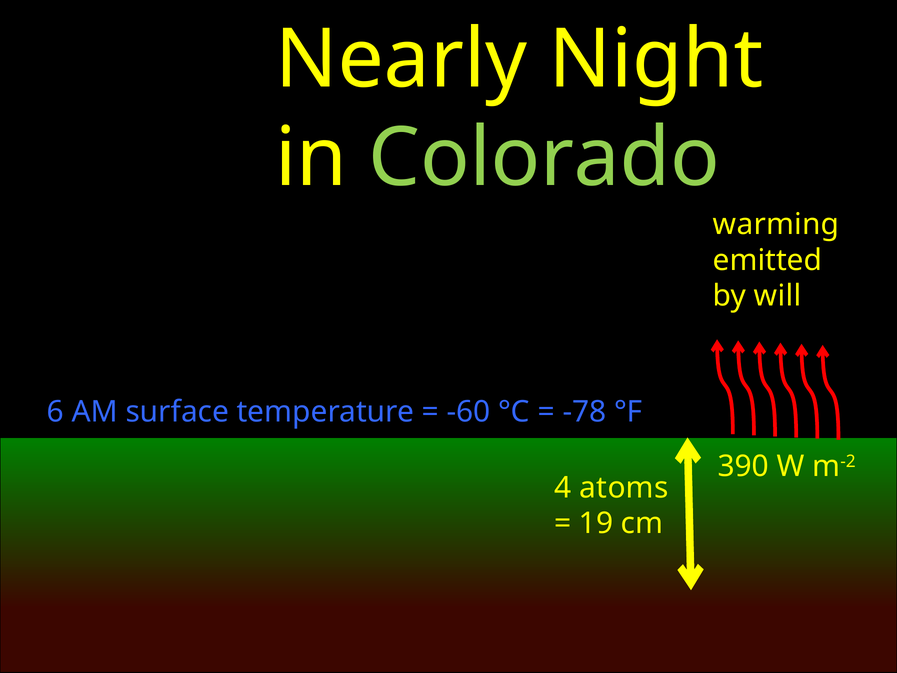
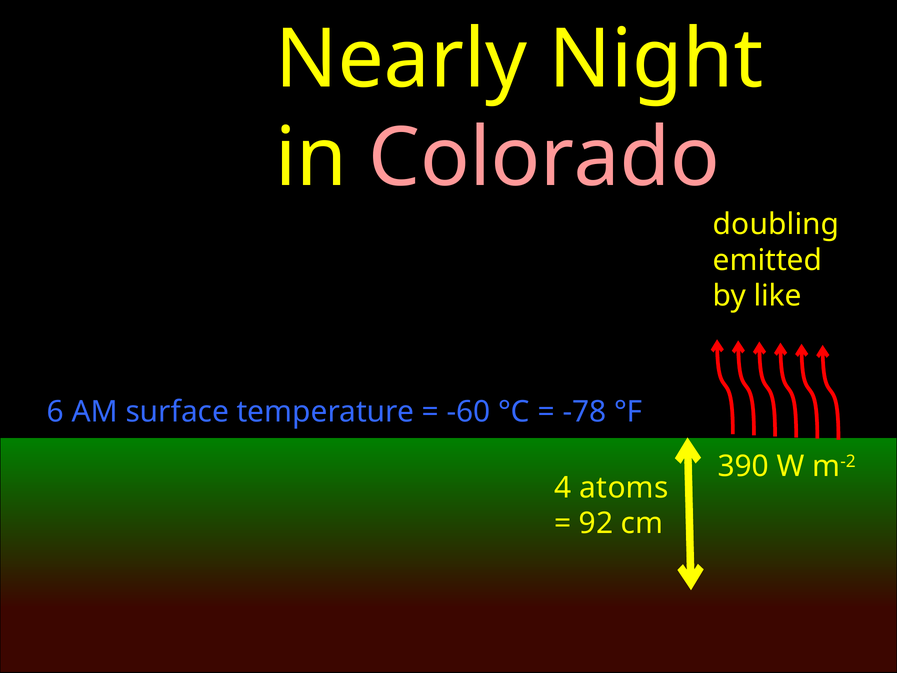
Colorado colour: light green -> pink
warming: warming -> doubling
will: will -> like
19: 19 -> 92
